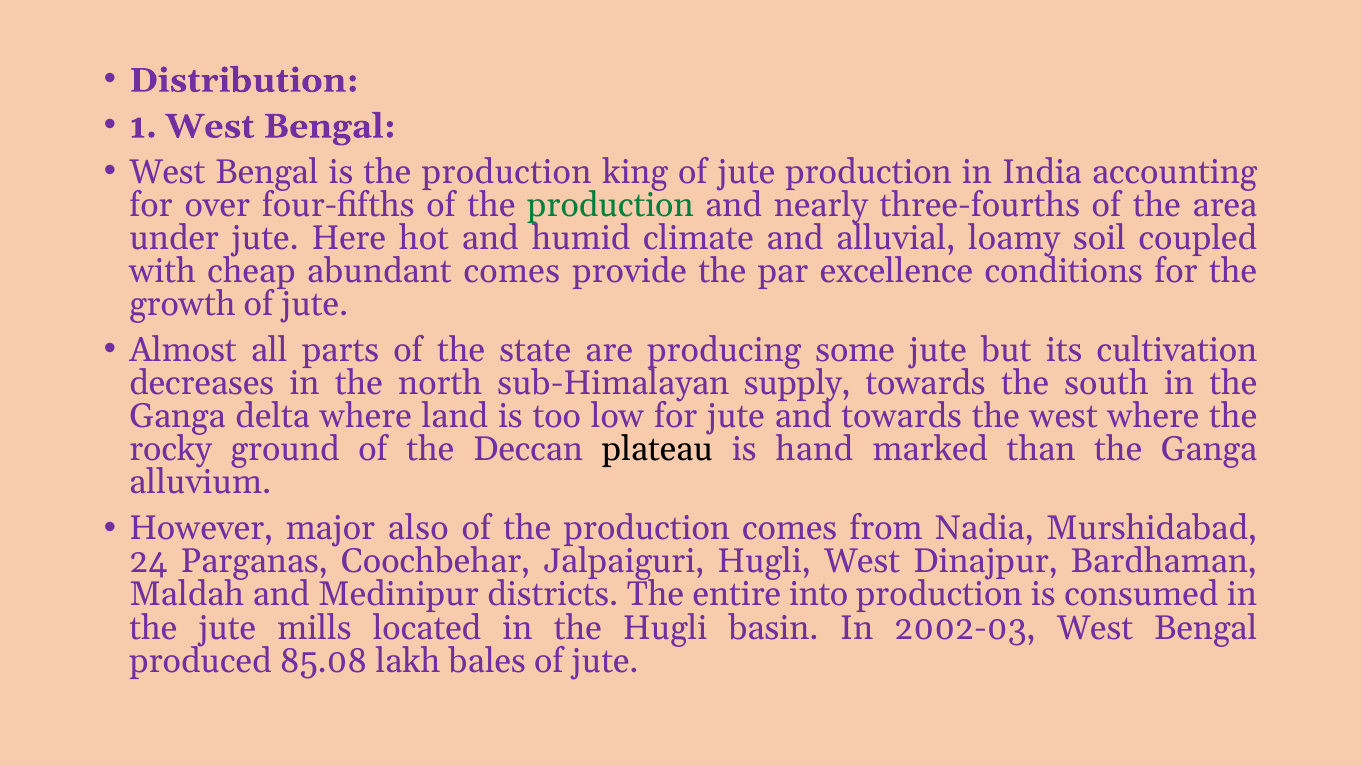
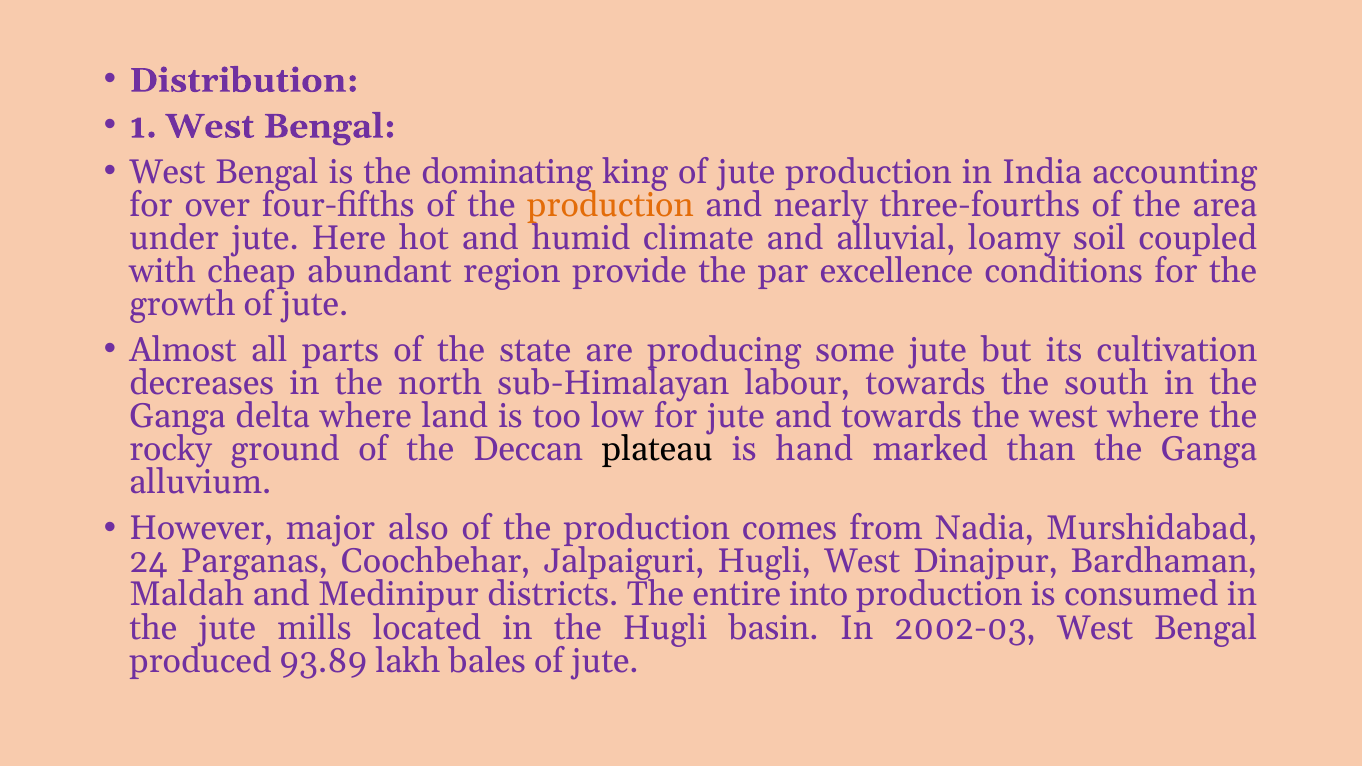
is the production: production -> dominating
production at (610, 205) colour: green -> orange
abundant comes: comes -> region
supply: supply -> labour
85.08: 85.08 -> 93.89
